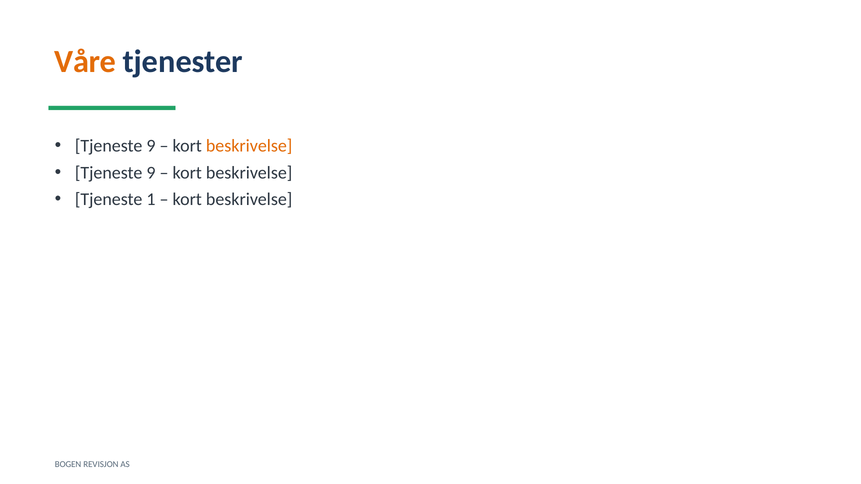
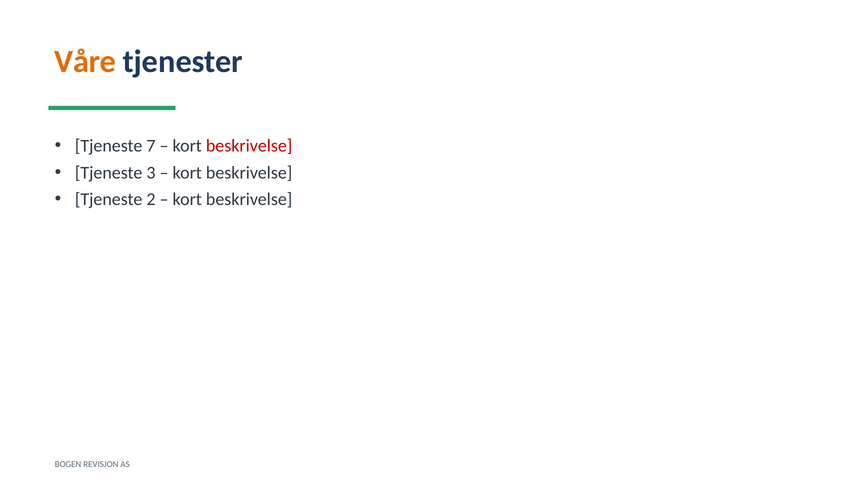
9 at (151, 146): 9 -> 7
beskrivelse at (249, 146) colour: orange -> red
9 at (151, 173): 9 -> 3
1: 1 -> 2
